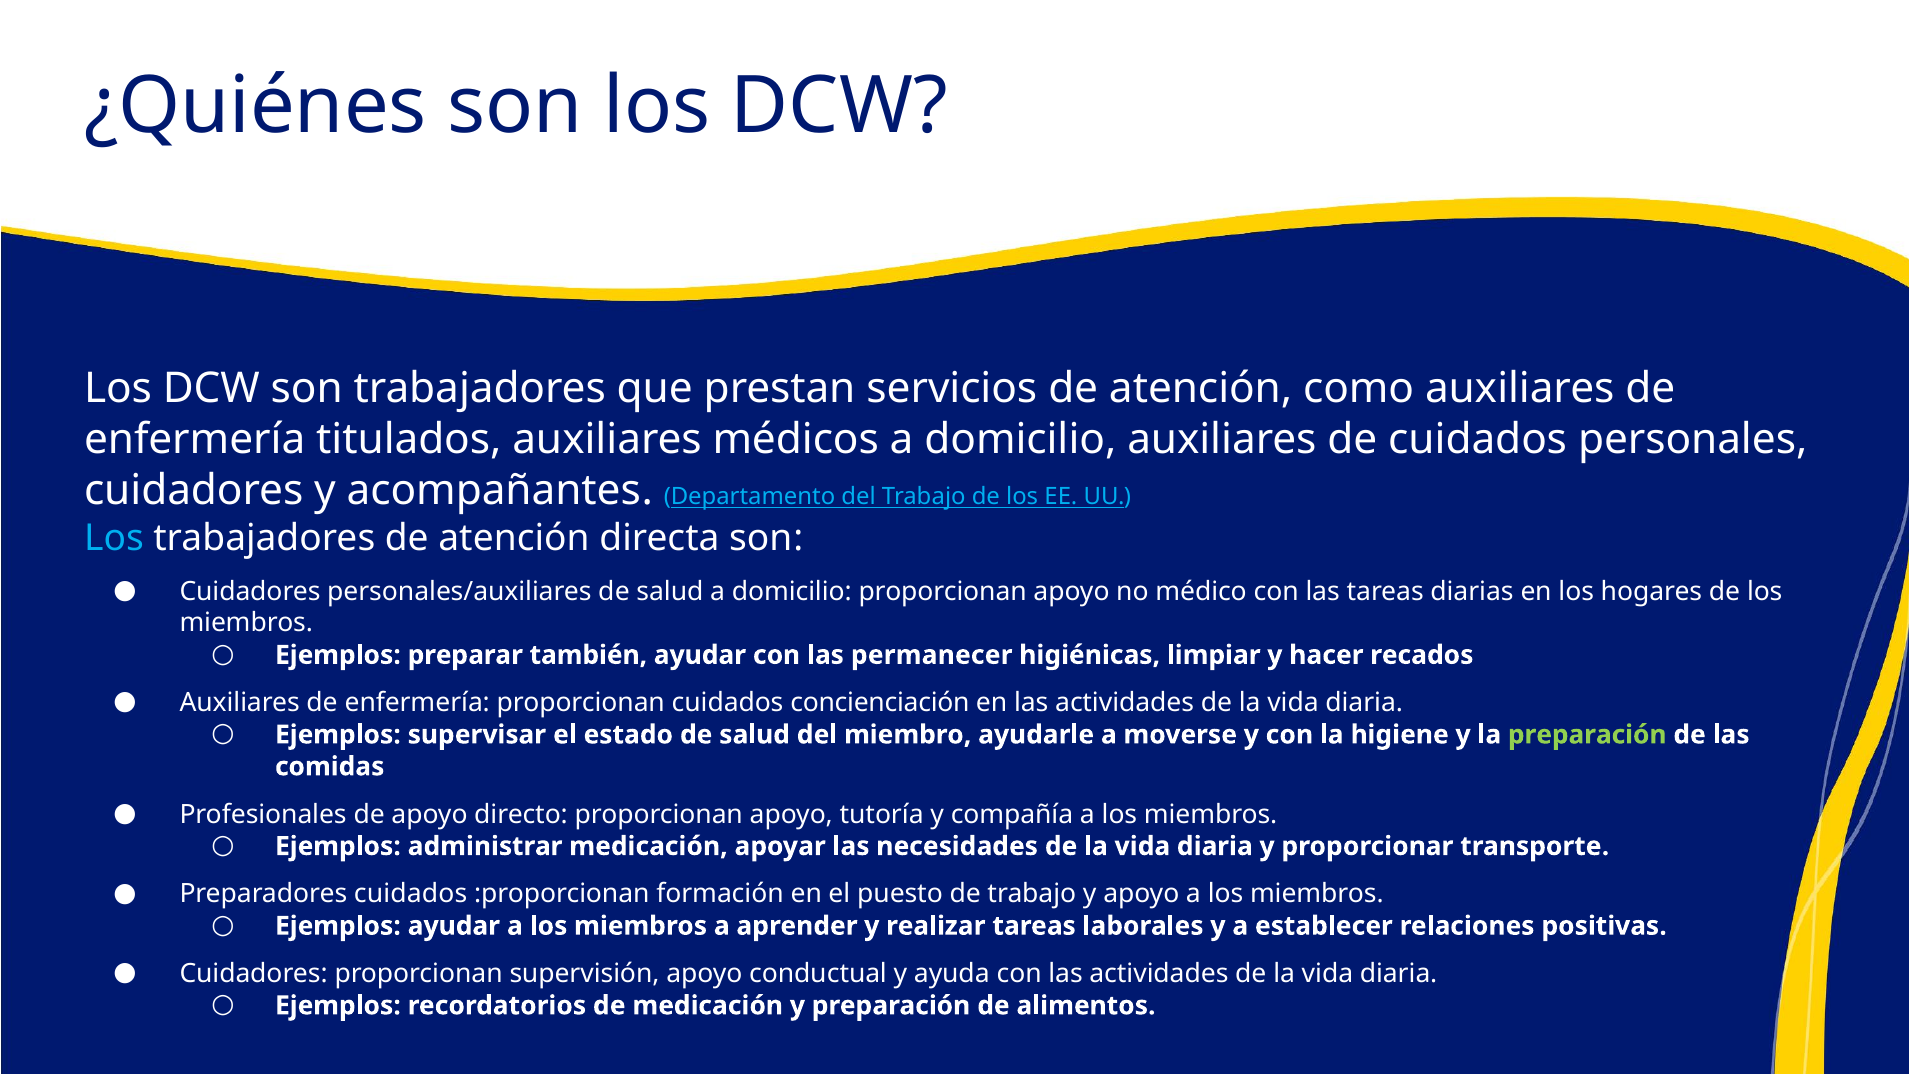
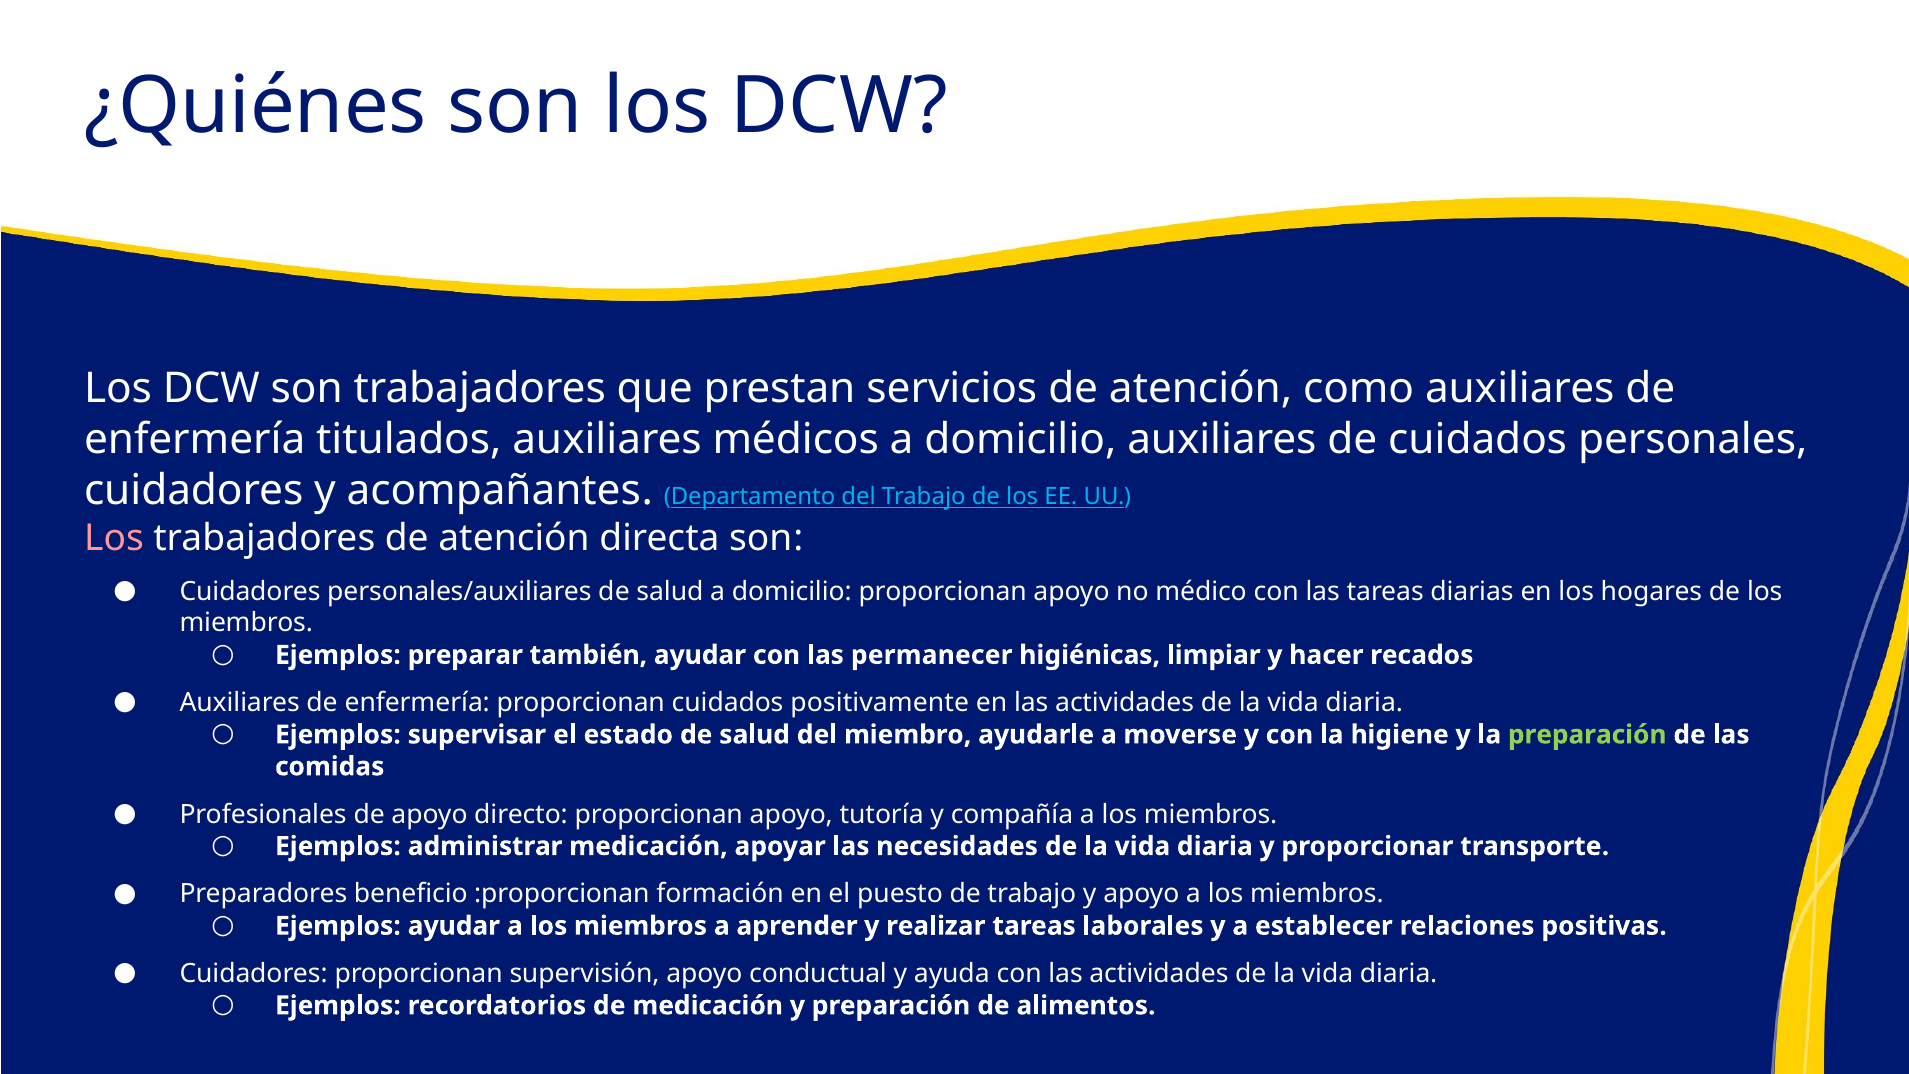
Los at (114, 538) colour: light blue -> pink
concienciación: concienciación -> positivamente
Preparadores cuidados: cuidados -> beneficio
